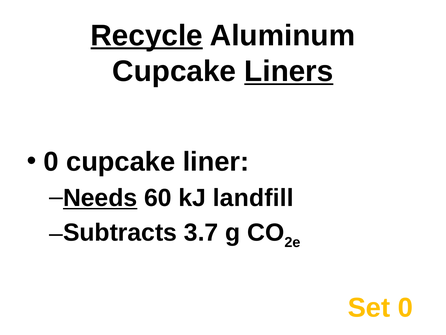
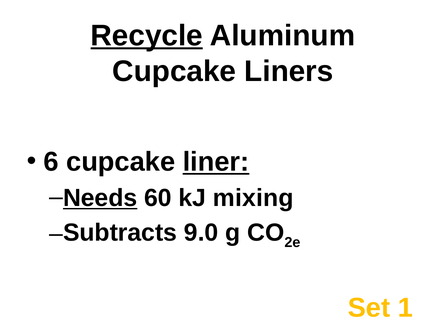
Liners underline: present -> none
0 at (51, 162): 0 -> 6
liner underline: none -> present
landfill: landfill -> mixing
3.7: 3.7 -> 9.0
Set 0: 0 -> 1
